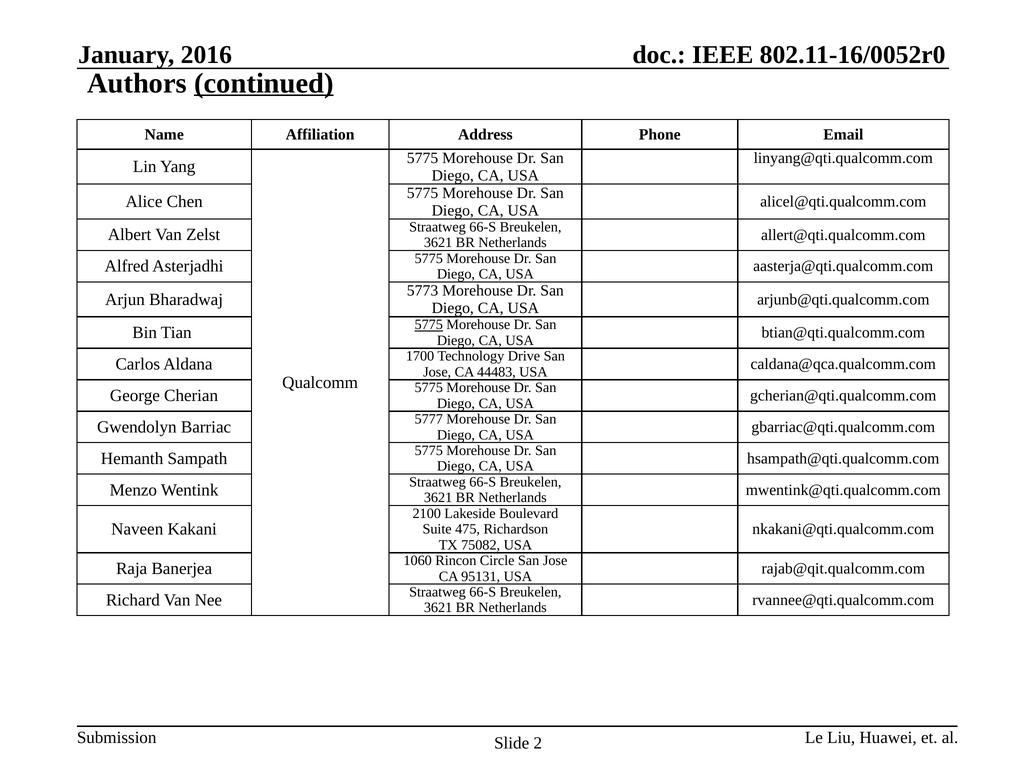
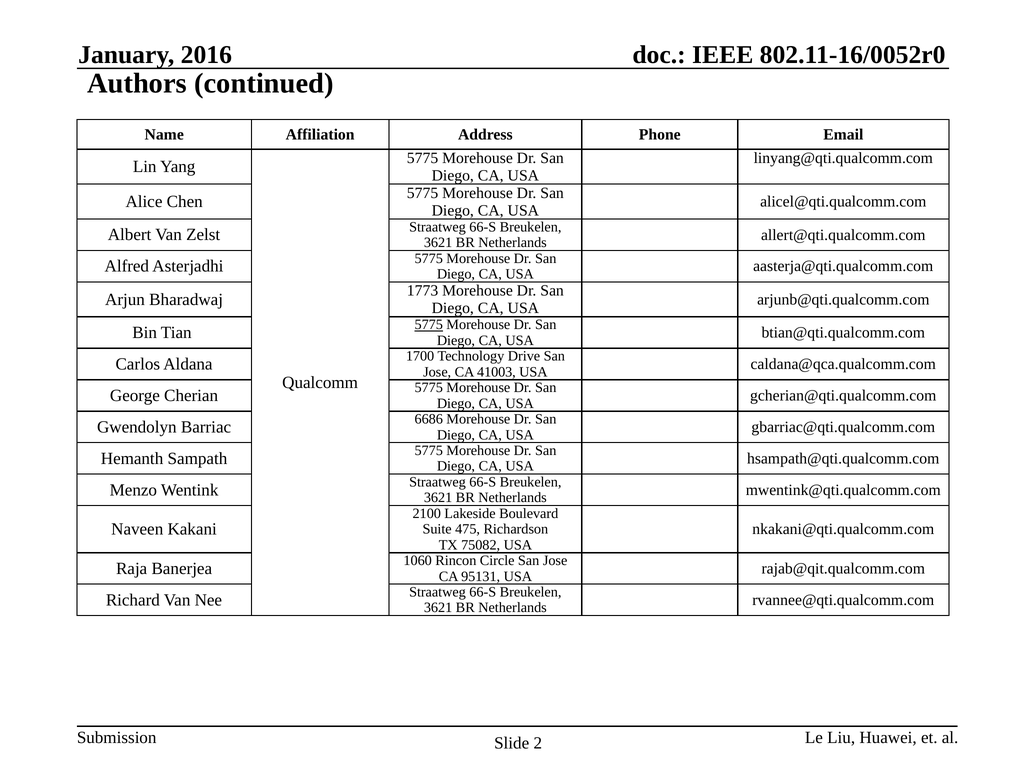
continued underline: present -> none
5773: 5773 -> 1773
44483: 44483 -> 41003
5777: 5777 -> 6686
